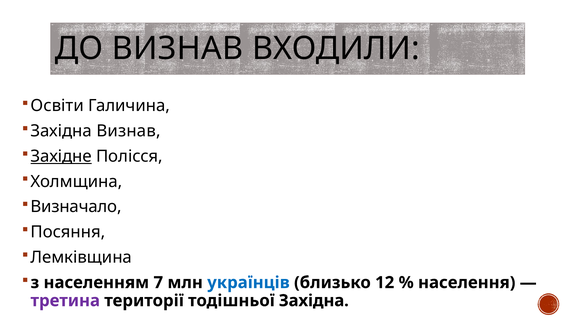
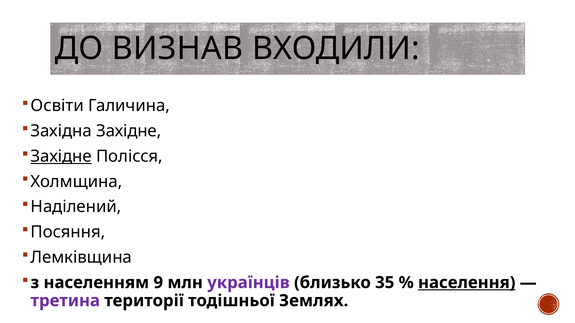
Західна Визнав: Визнав -> Західне
Визначало: Визначало -> Наділений
7: 7 -> 9
українців colour: blue -> purple
12: 12 -> 35
населення underline: none -> present
тодішньої Західна: Західна -> Землях
